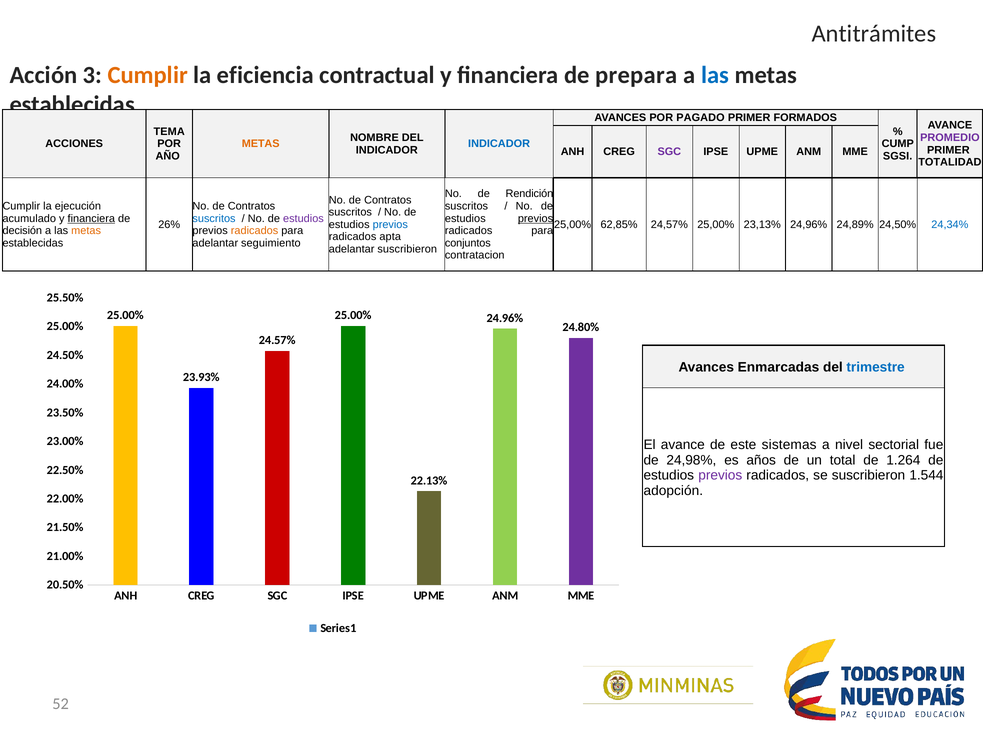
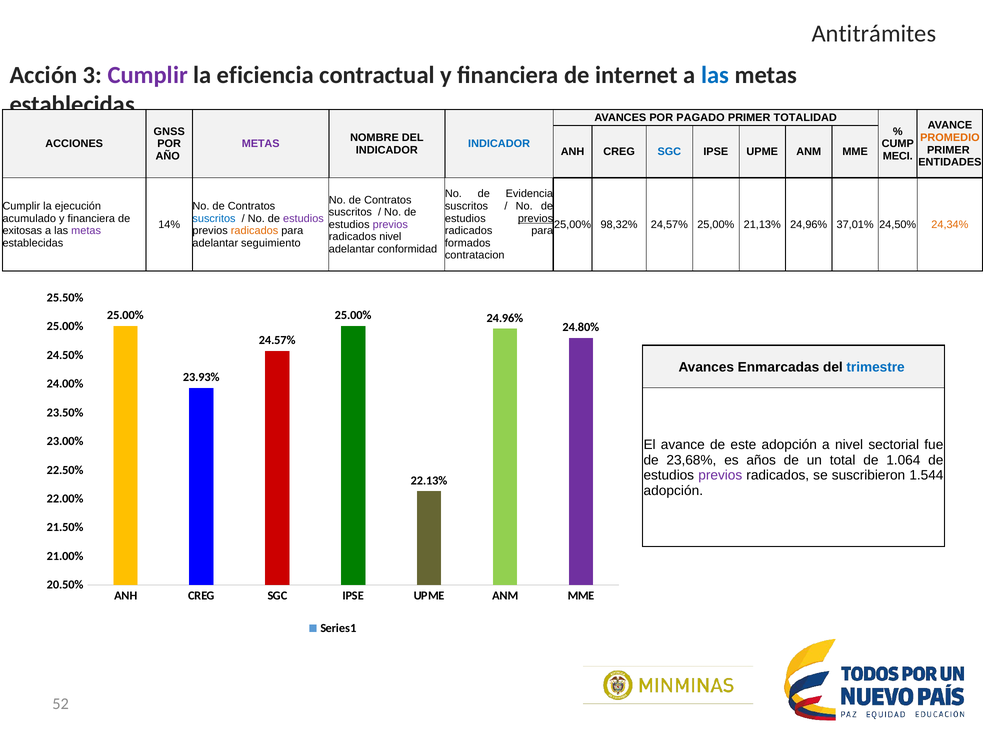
Cumplir at (148, 75) colour: orange -> purple
prepara: prepara -> internet
FORMADOS: FORMADOS -> TOTALIDAD
TEMA: TEMA -> GNSS
PROMEDIO colour: purple -> orange
METAS at (261, 144) colour: orange -> purple
SGC at (669, 152) colour: purple -> blue
SGSI: SGSI -> MECI
TOTALIDAD: TOTALIDAD -> ENTIDADES
Rendición: Rendición -> Evidencia
financiera at (91, 219) underline: present -> none
26%: 26% -> 14%
previos at (390, 225) colour: blue -> purple
62,85%: 62,85% -> 98,32%
23,13%: 23,13% -> 21,13%
24,89%: 24,89% -> 37,01%
24,34% colour: blue -> orange
decisión: decisión -> exitosas
metas at (86, 231) colour: orange -> purple
radicados apta: apta -> nivel
conjuntos: conjuntos -> formados
adelantar suscribieron: suscribieron -> conformidad
este sistemas: sistemas -> adopción
24,98%: 24,98% -> 23,68%
1.264: 1.264 -> 1.064
